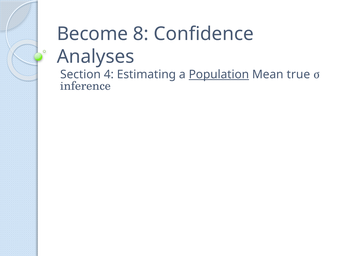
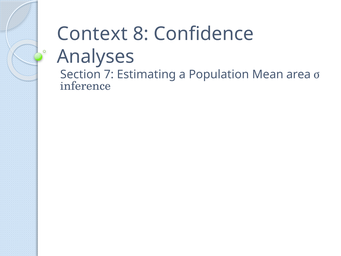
Become: Become -> Context
4: 4 -> 7
Population underline: present -> none
true: true -> area
